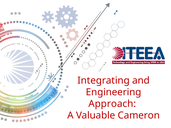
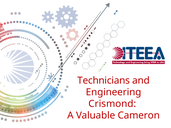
Integrating: Integrating -> Technicians
Approach: Approach -> Crismond
